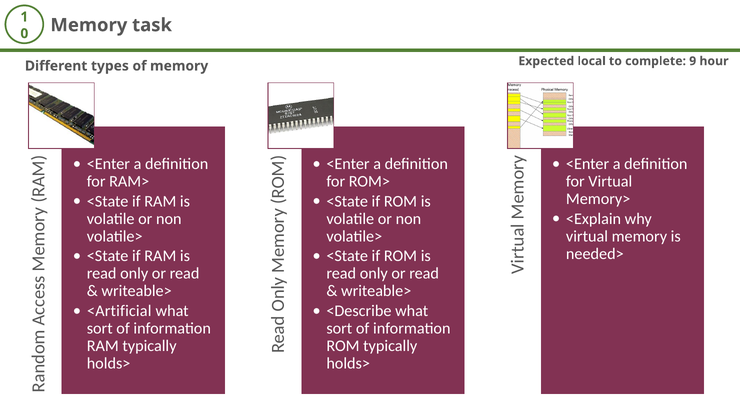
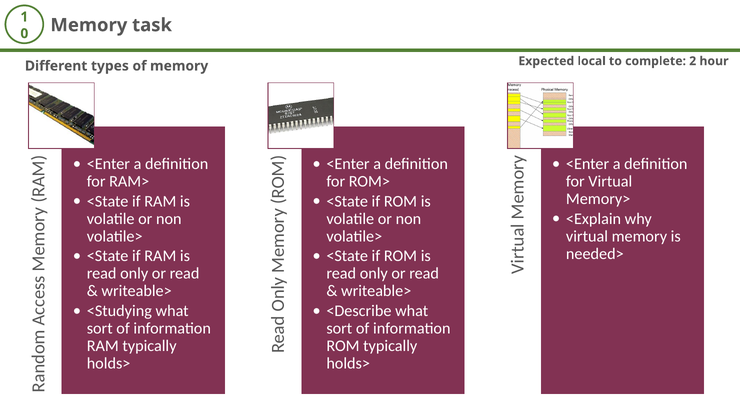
9: 9 -> 2
<Artificial: <Artificial -> <Studying
